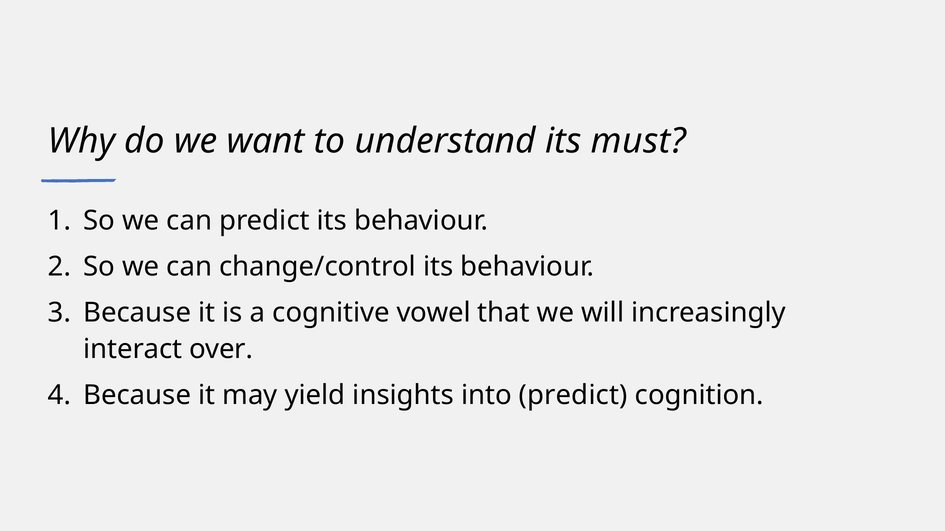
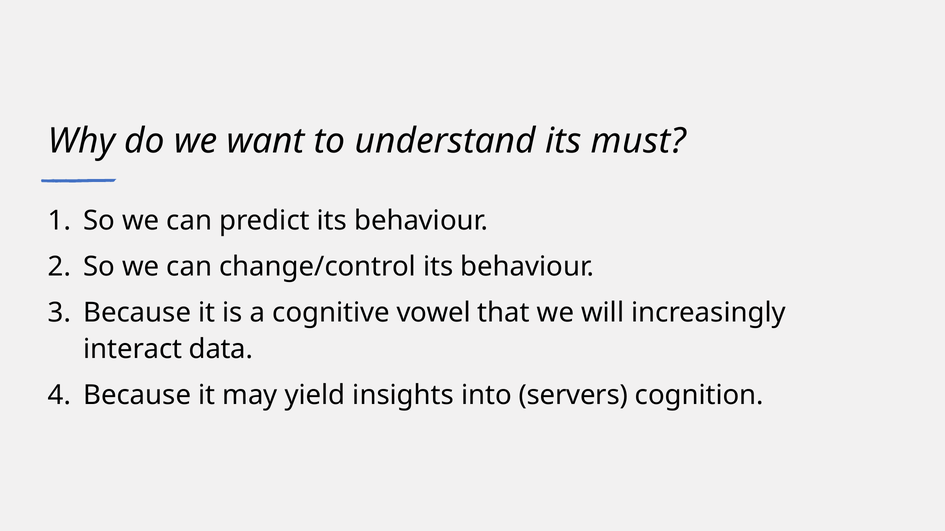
over: over -> data
into predict: predict -> servers
